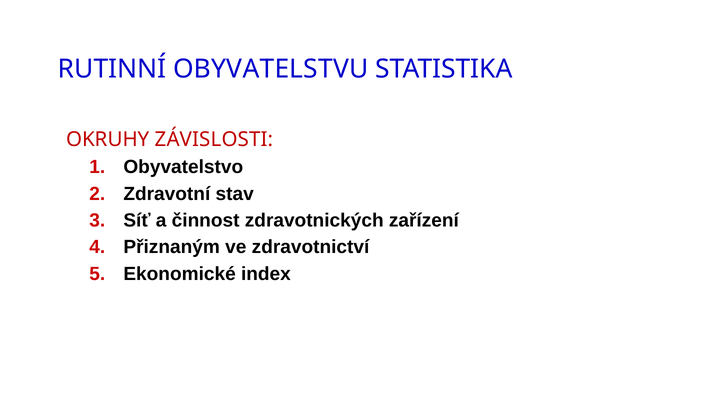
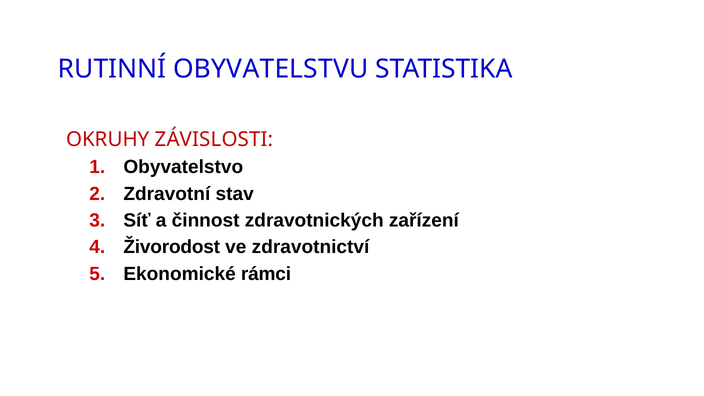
Přiznaným: Přiznaným -> Živorodost
index: index -> rámci
